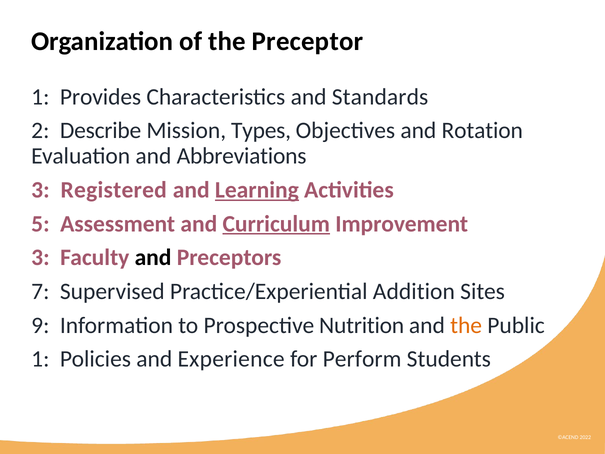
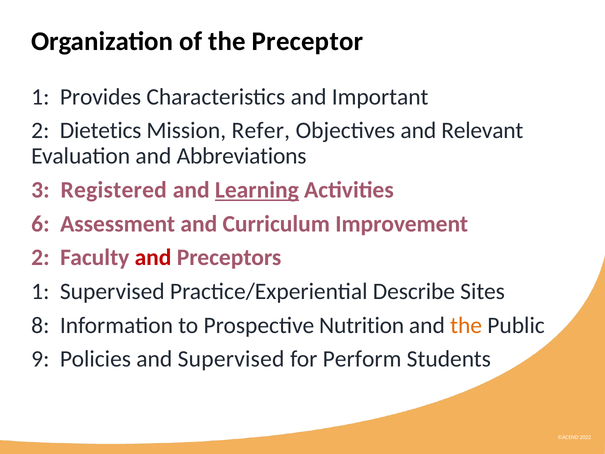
Standards: Standards -> Important
Describe: Describe -> Dietetics
Types: Types -> Refer
Rotation: Rotation -> Relevant
5: 5 -> 6
Curriculum underline: present -> none
3 at (40, 258): 3 -> 2
and at (153, 258) colour: black -> red
7 at (40, 291): 7 -> 1
Addition: Addition -> Describe
9: 9 -> 8
1 at (40, 359): 1 -> 9
and Experience: Experience -> Supervised
